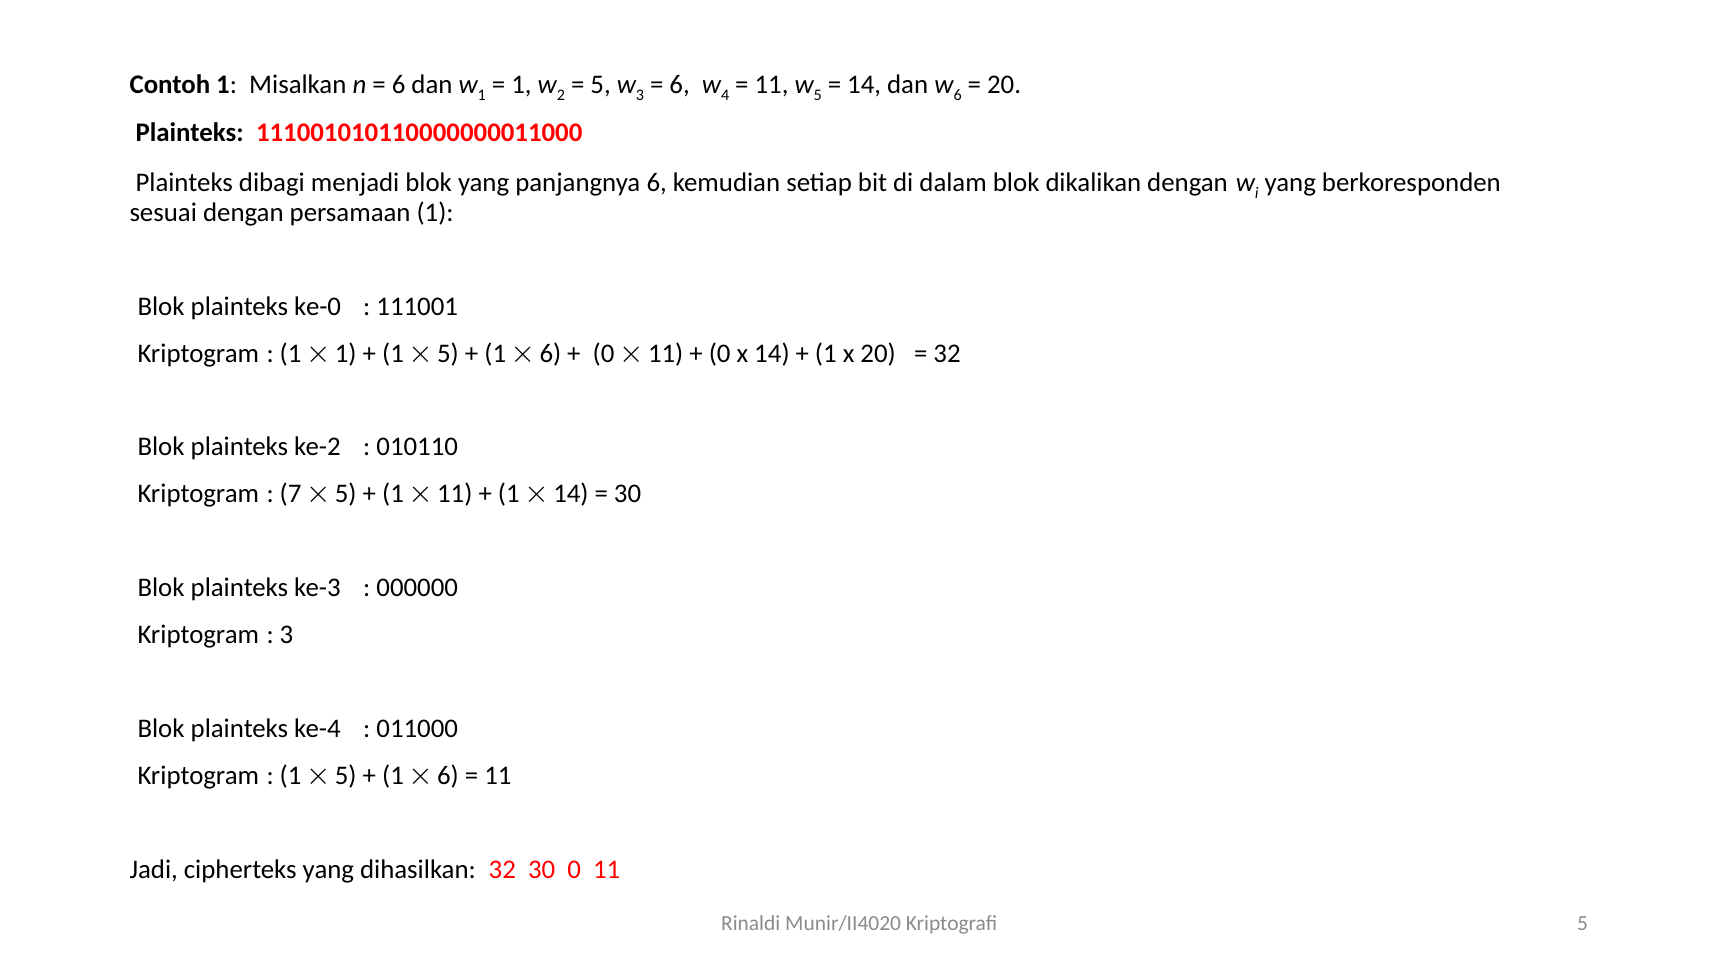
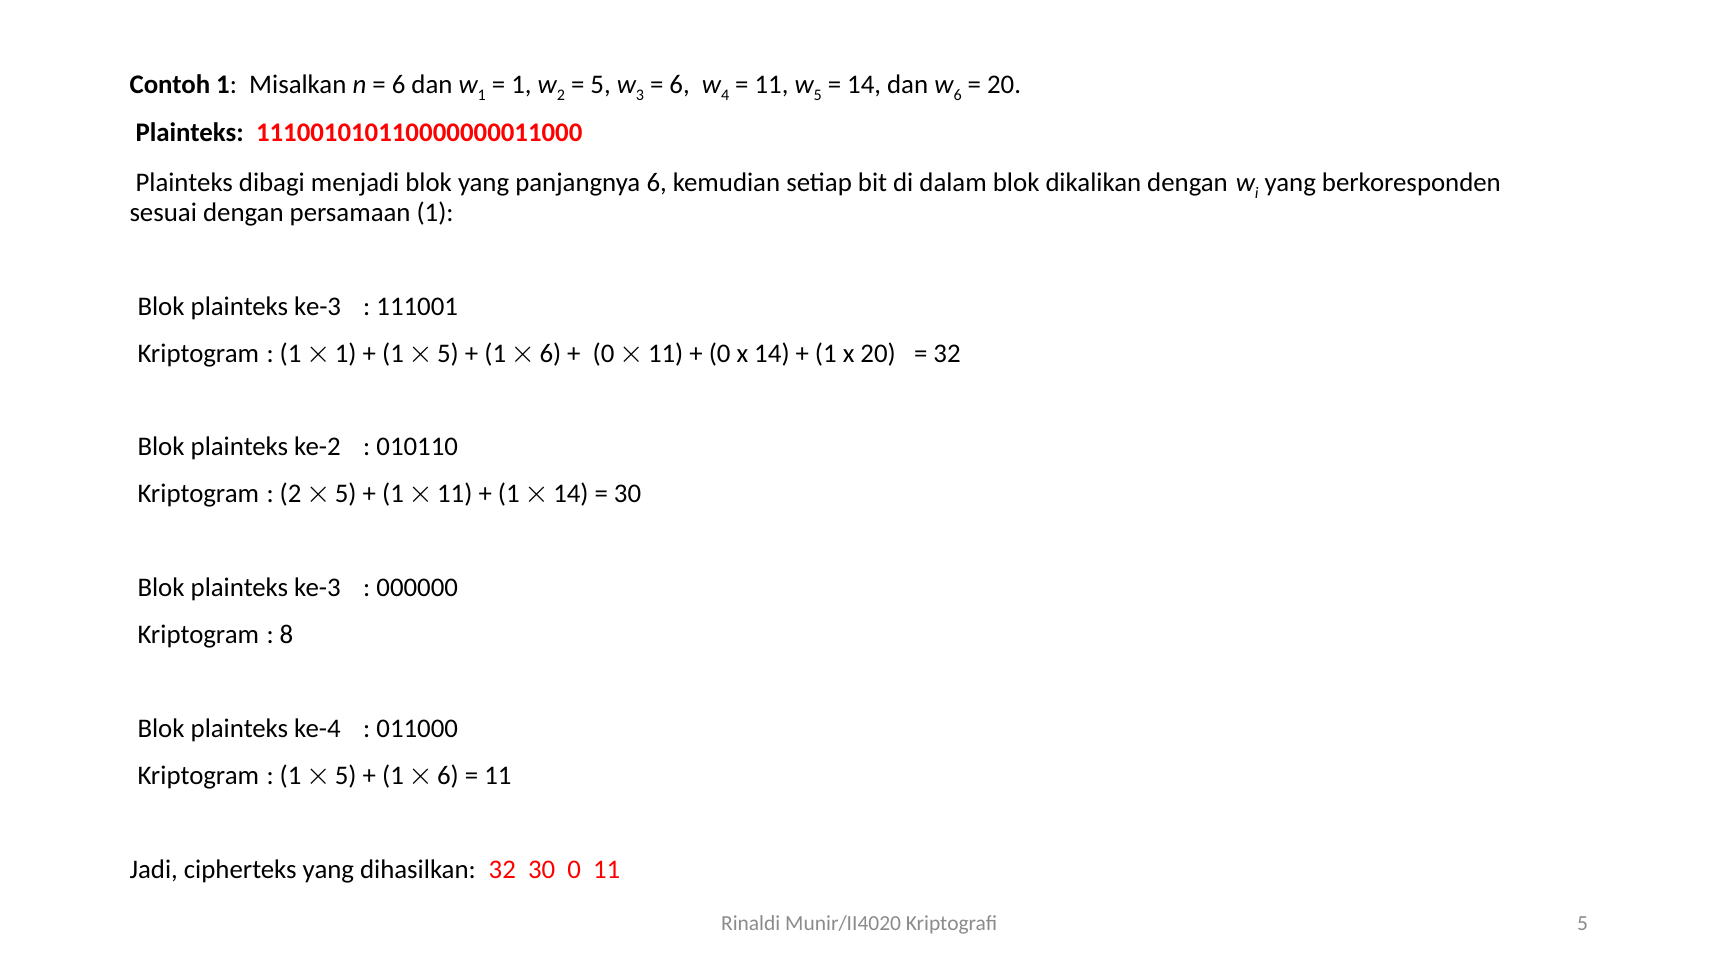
ke-0 at (318, 306): ke-0 -> ke-3
7 at (291, 494): 7 -> 2
3 at (286, 635): 3 -> 8
